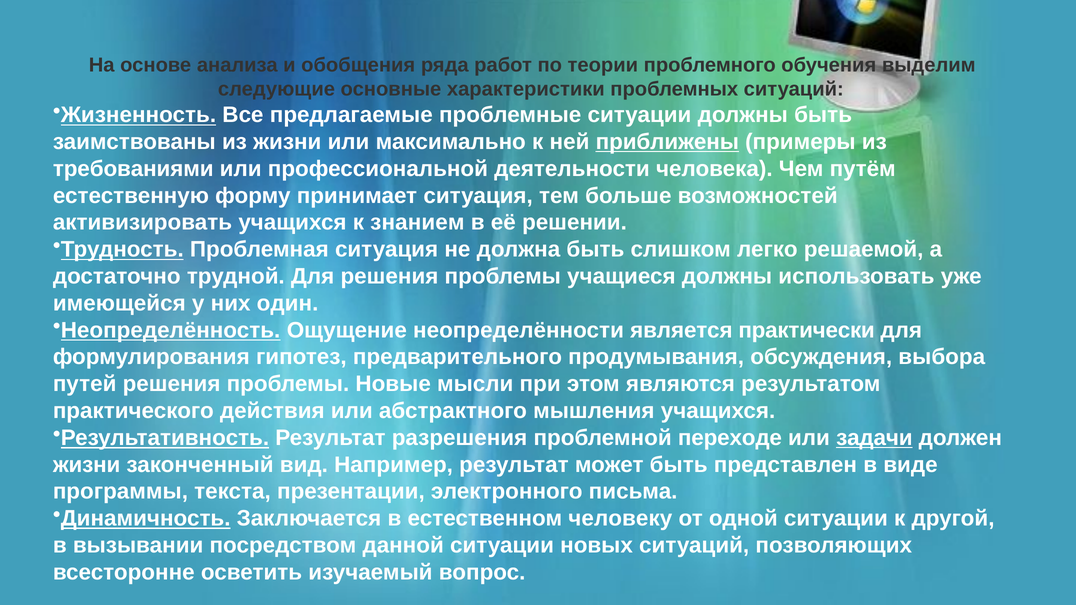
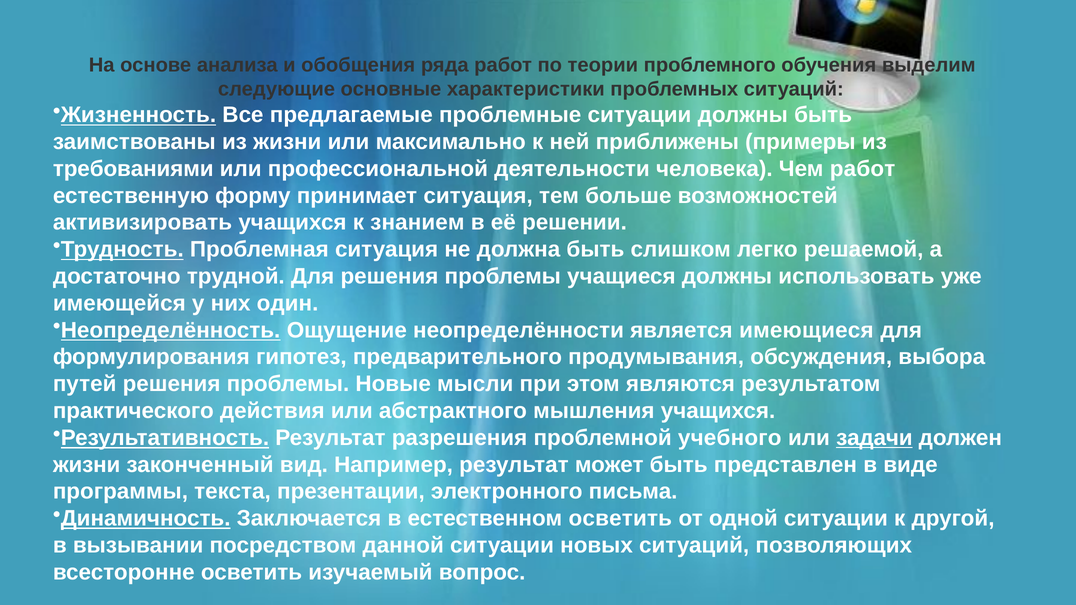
приближены underline: present -> none
Чем путём: путём -> работ
практически: практически -> имеющиеся
переходе: переходе -> учебного
естественном человеку: человеку -> осветить
